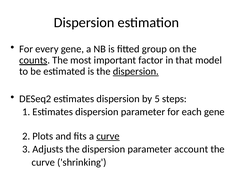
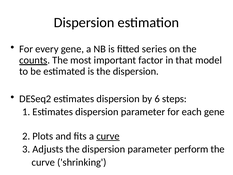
group: group -> series
dispersion at (136, 71) underline: present -> none
5: 5 -> 6
account: account -> perform
